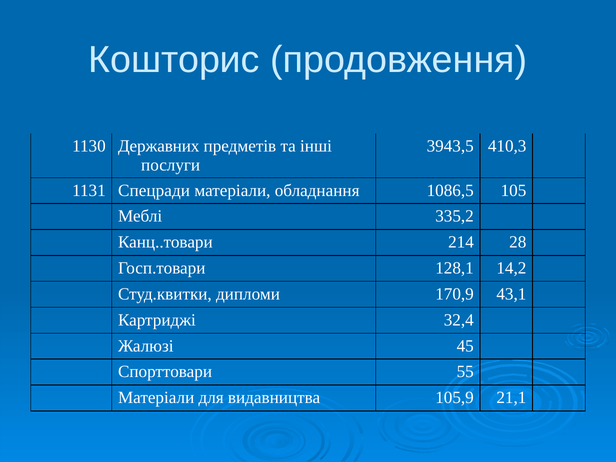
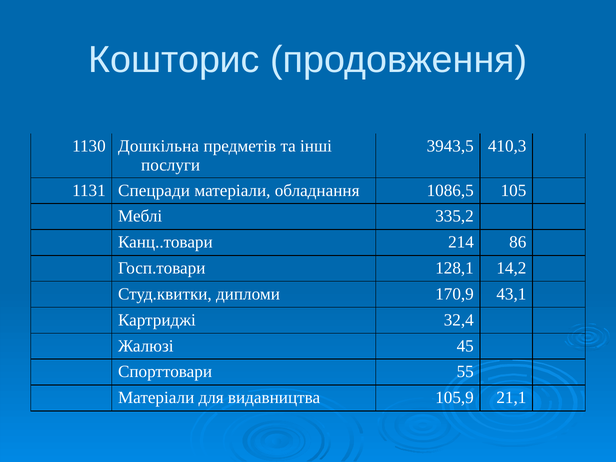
Державних: Державних -> Дошкільна
28: 28 -> 86
